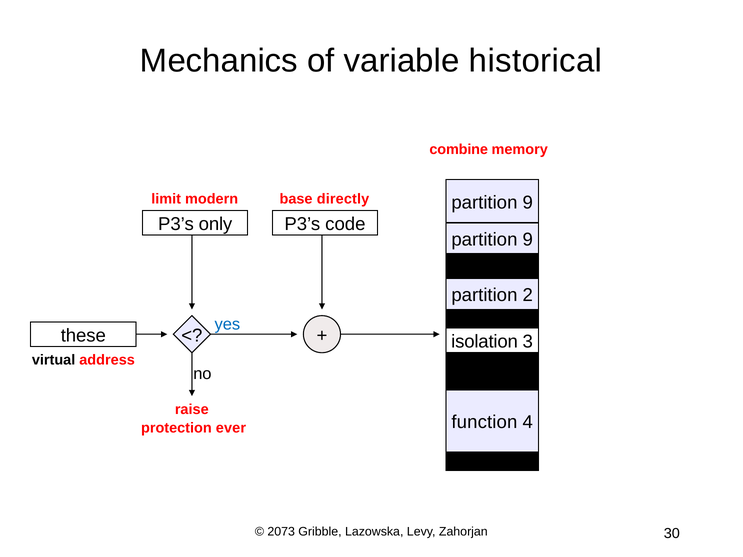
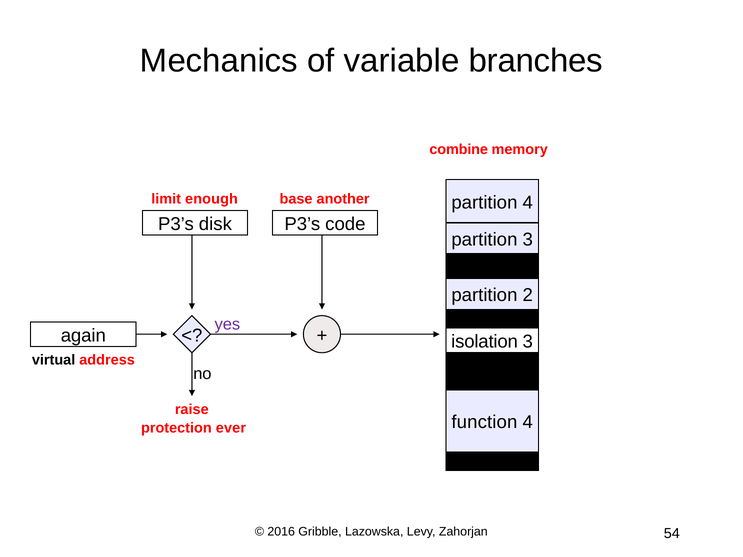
historical: historical -> branches
modern: modern -> enough
directly: directly -> another
9 at (528, 202): 9 -> 4
only: only -> disk
9 at (528, 240): 9 -> 3
yes colour: blue -> purple
these: these -> again
2073: 2073 -> 2016
30: 30 -> 54
